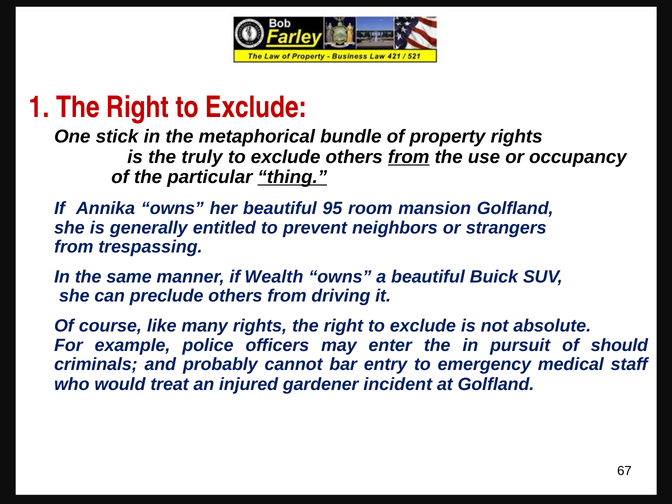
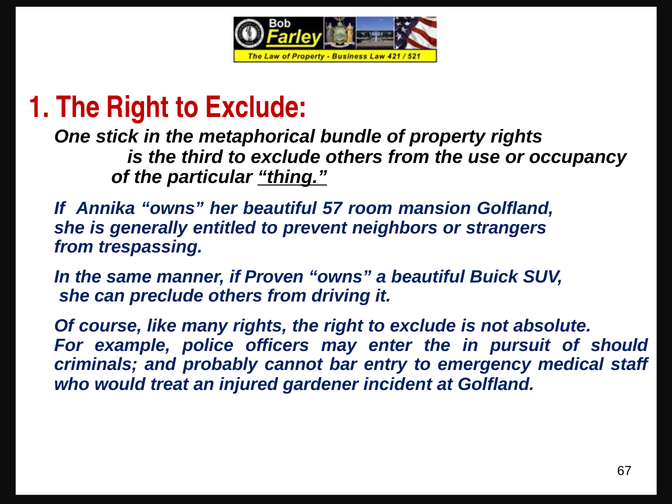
truly: truly -> third
from at (409, 157) underline: present -> none
95: 95 -> 57
Wealth: Wealth -> Proven
